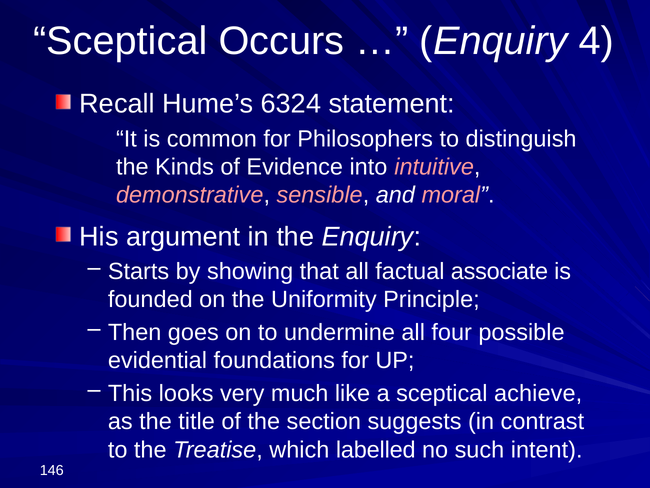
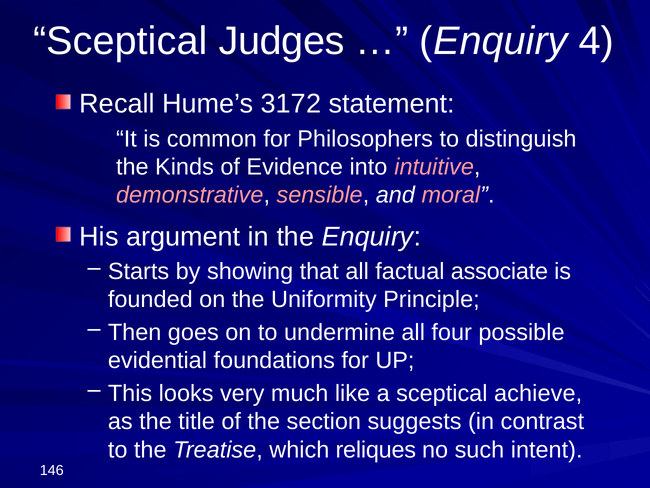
Occurs: Occurs -> Judges
6324: 6324 -> 3172
labelled: labelled -> reliques
